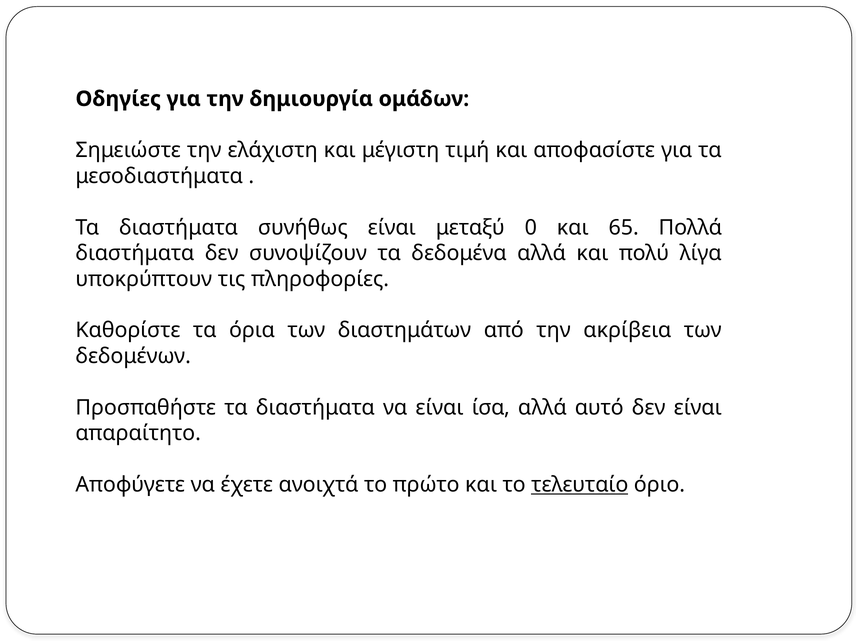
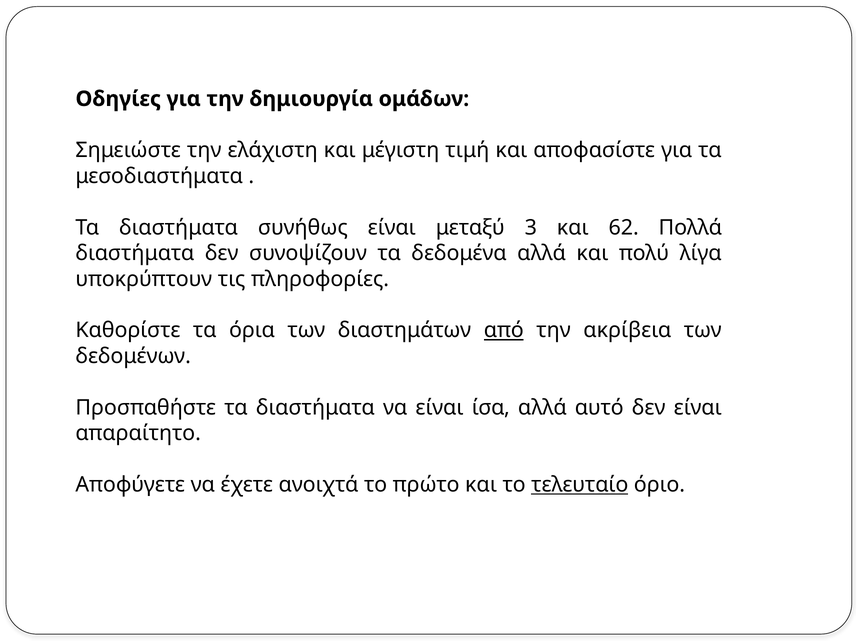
0: 0 -> 3
65: 65 -> 62
από underline: none -> present
